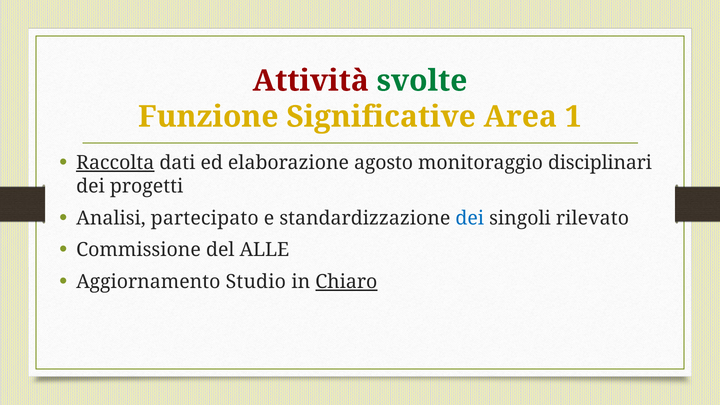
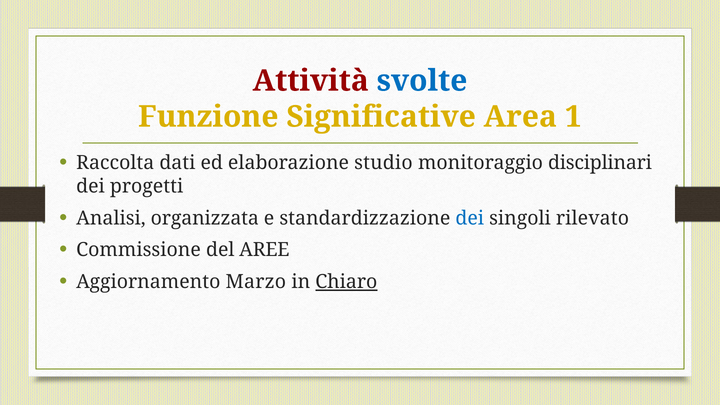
svolte colour: green -> blue
Raccolta underline: present -> none
agosto: agosto -> studio
partecipato: partecipato -> organizzata
ALLE: ALLE -> AREE
Studio: Studio -> Marzo
